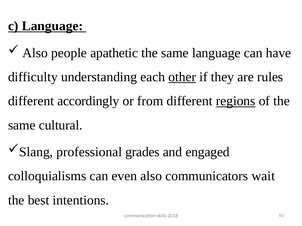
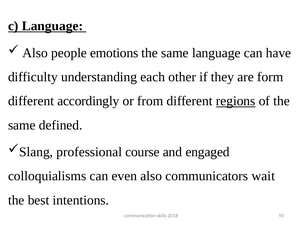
apathetic: apathetic -> emotions
other underline: present -> none
rules: rules -> form
cultural: cultural -> defined
grades: grades -> course
